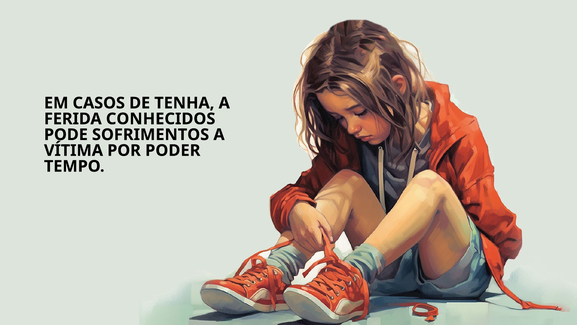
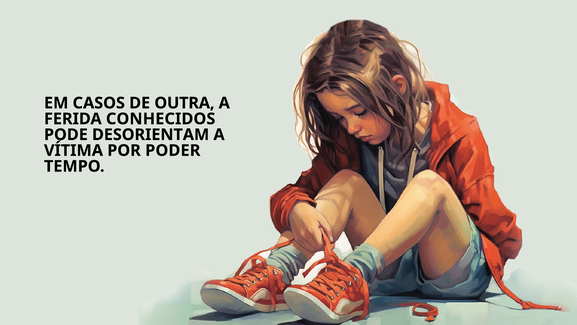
TENHA: TENHA -> OUTRA
SOFRIMENTOS: SOFRIMENTOS -> DESORIENTAM
